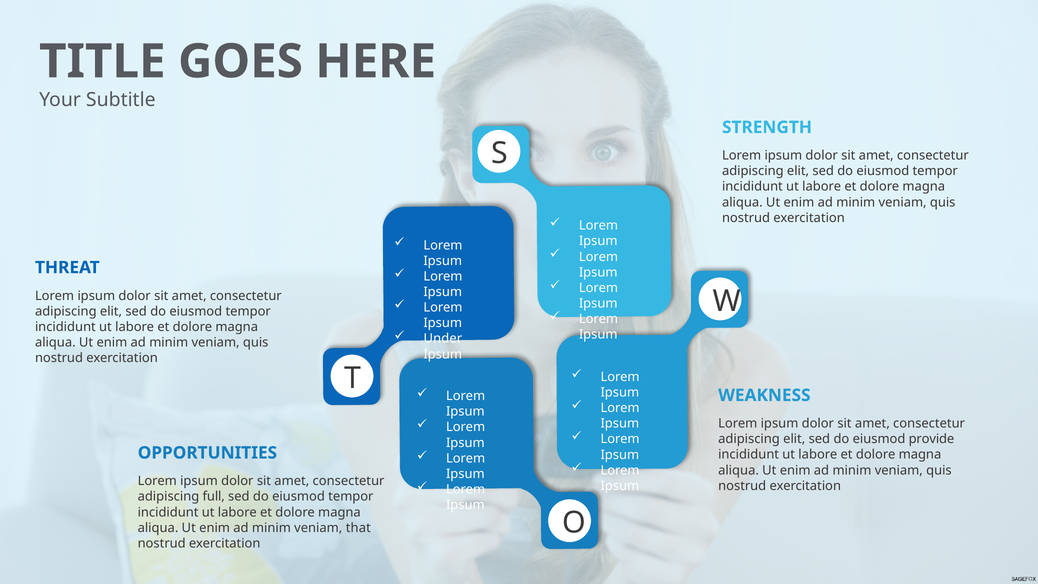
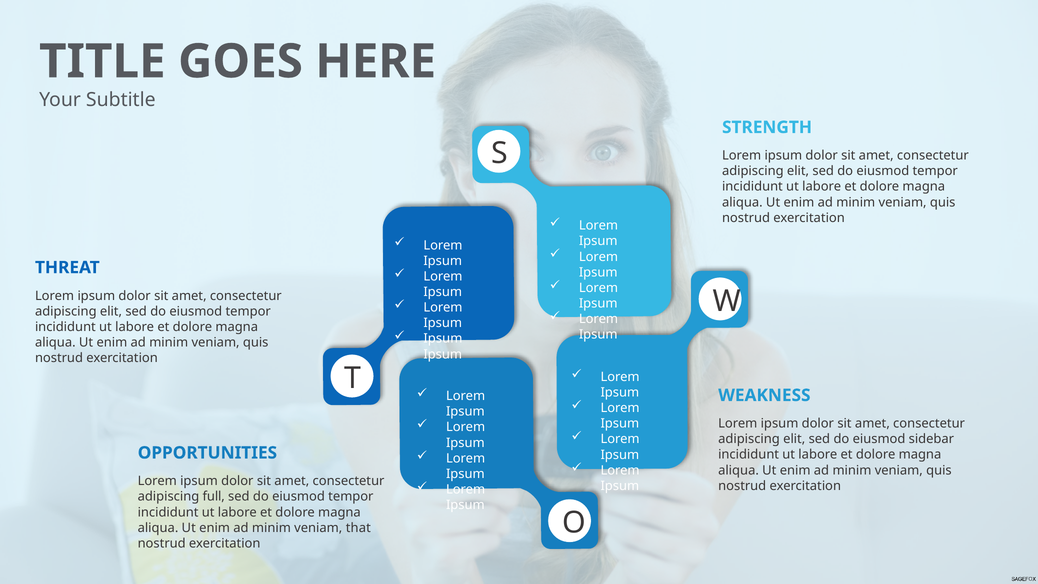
Under at (443, 339): Under -> Ipsum
provide: provide -> sidebar
